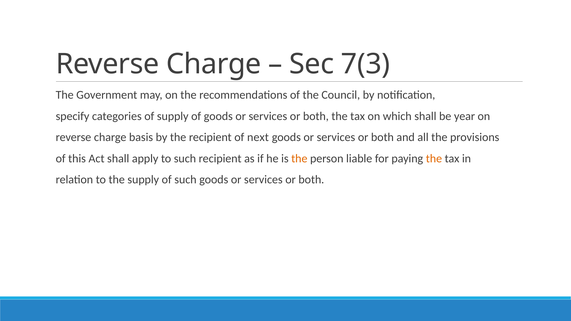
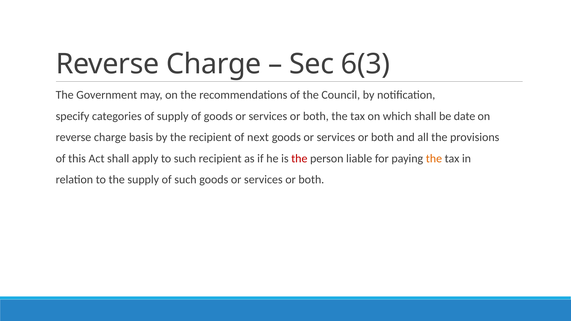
7(3: 7(3 -> 6(3
year: year -> date
the at (299, 159) colour: orange -> red
